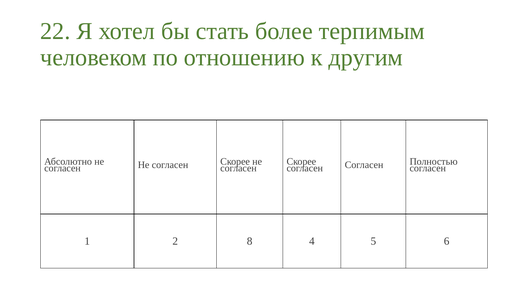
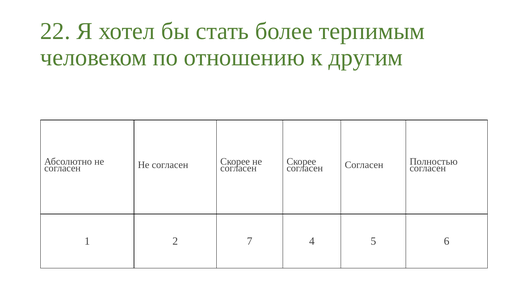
8: 8 -> 7
